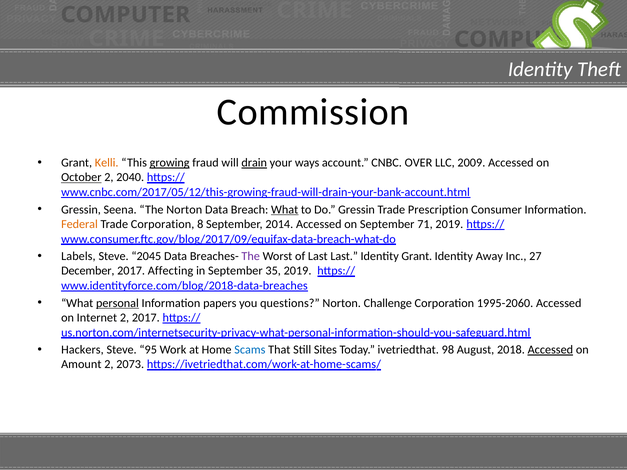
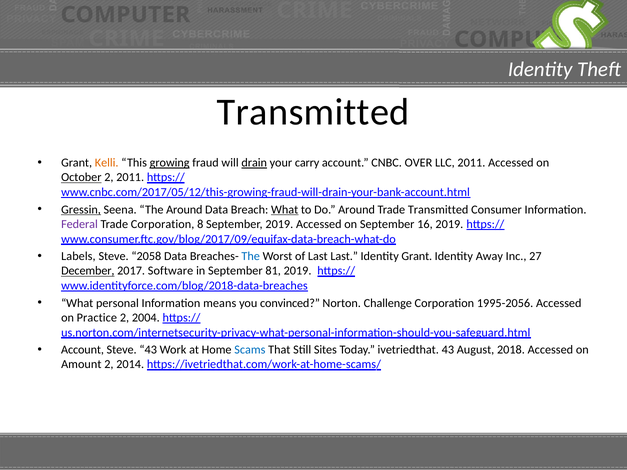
Commission at (313, 112): Commission -> Transmitted
ways: ways -> carry
LLC 2009: 2009 -> 2011
2 2040: 2040 -> 2011
Gressin at (81, 210) underline: none -> present
The Norton: Norton -> Around
Do Gressin: Gressin -> Around
Trade Prescription: Prescription -> Transmitted
Federal colour: orange -> purple
September 2014: 2014 -> 2019
71: 71 -> 16
2045: 2045 -> 2058
The at (251, 256) colour: purple -> blue
December underline: none -> present
Affecting: Affecting -> Software
35: 35 -> 81
personal underline: present -> none
papers: papers -> means
questions: questions -> convinced
1995-2060: 1995-2060 -> 1995-2056
Internet: Internet -> Practice
2 2017: 2017 -> 2004
Hackers at (82, 350): Hackers -> Account
Steve 95: 95 -> 43
ivetriedthat 98: 98 -> 43
Accessed at (550, 350) underline: present -> none
2073: 2073 -> 2014
